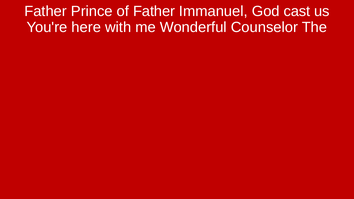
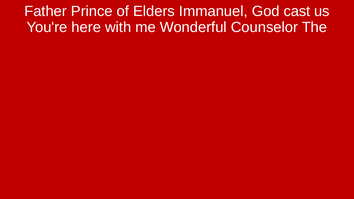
of Father: Father -> Elders
